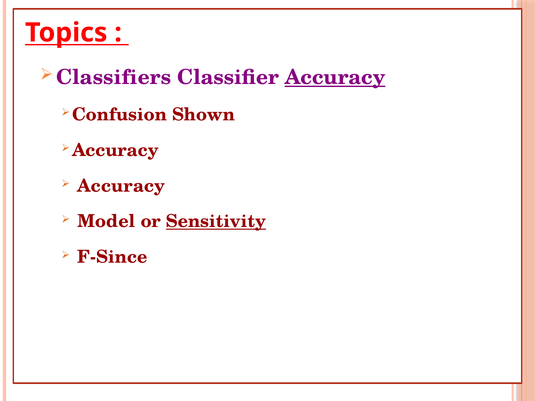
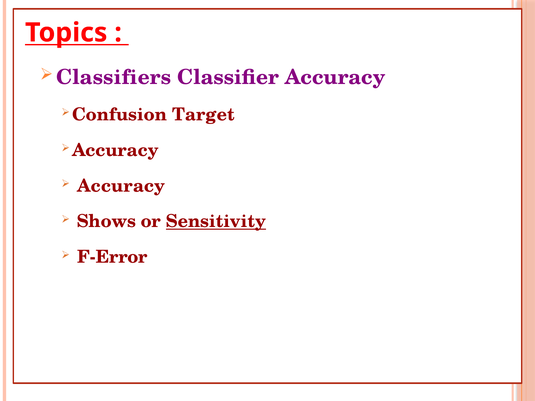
Accuracy at (335, 77) underline: present -> none
Shown: Shown -> Target
Model: Model -> Shows
F-Since: F-Since -> F-Error
